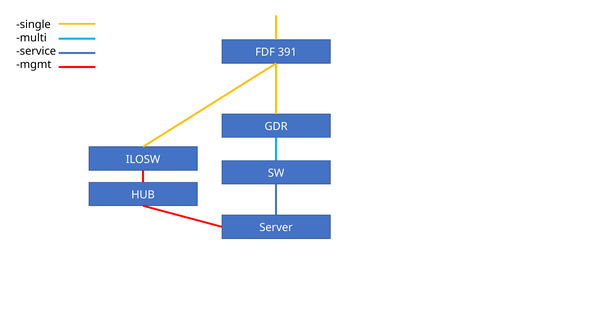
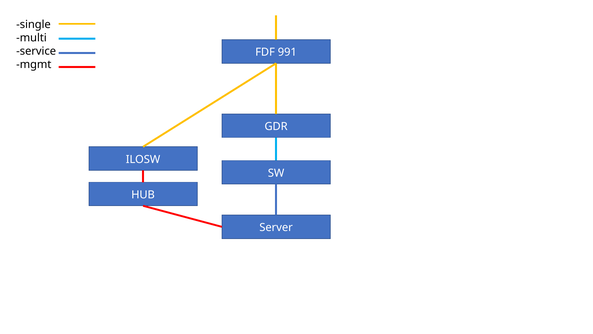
391: 391 -> 991
